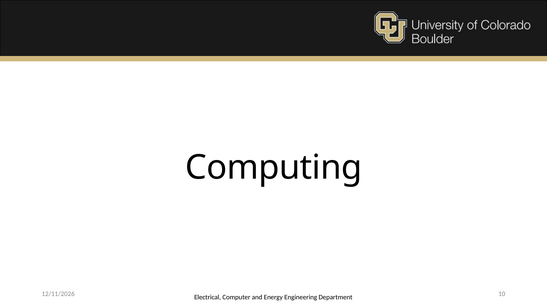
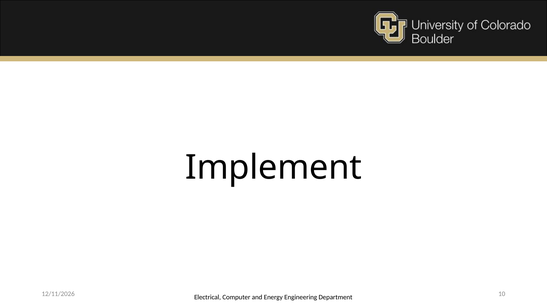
Computing: Computing -> Implement
